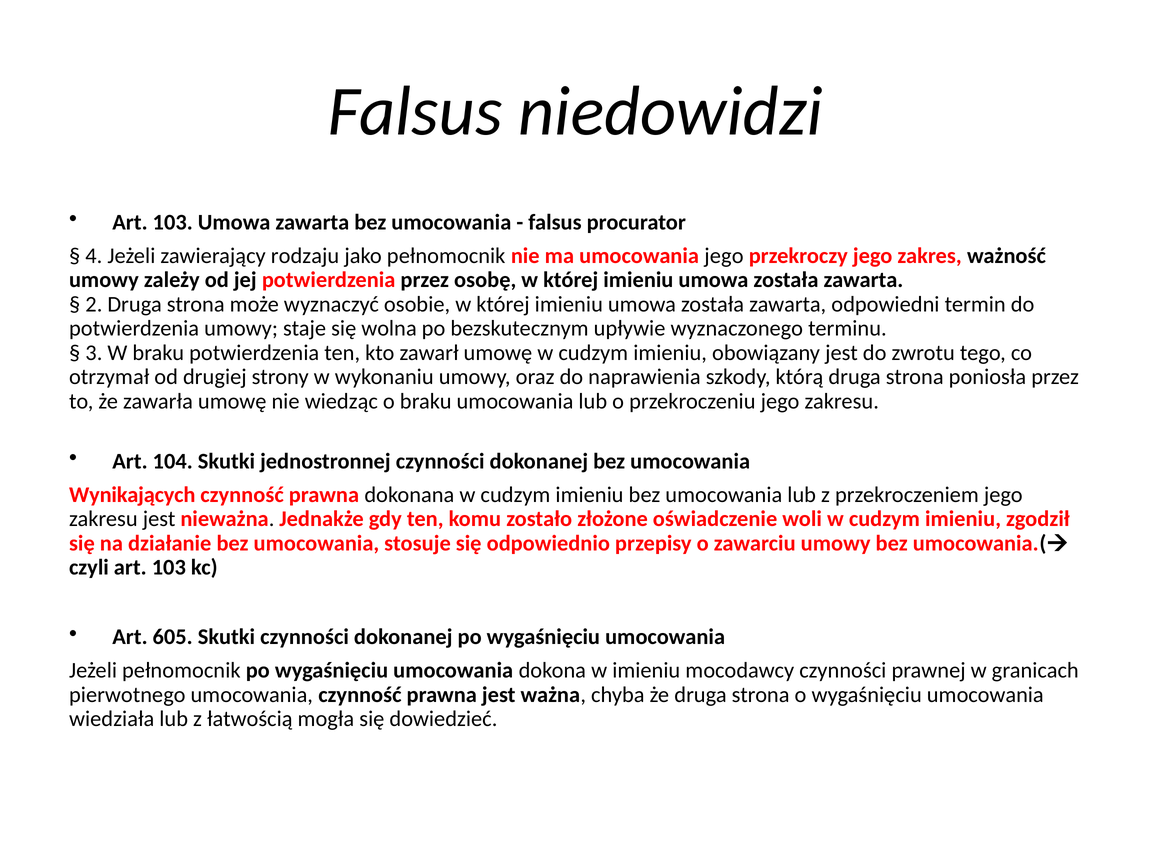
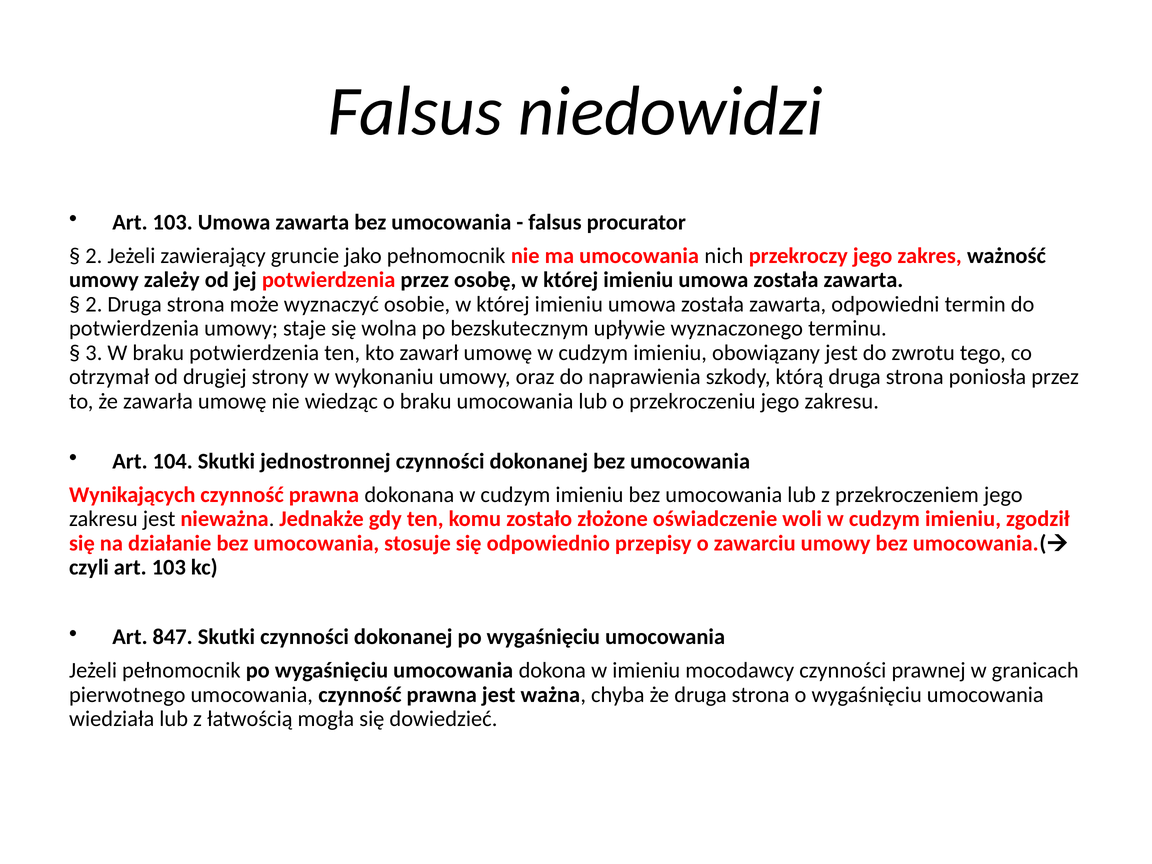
4 at (94, 256): 4 -> 2
rodzaju: rodzaju -> gruncie
umocowania jego: jego -> nich
605: 605 -> 847
